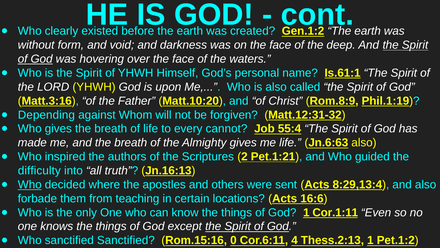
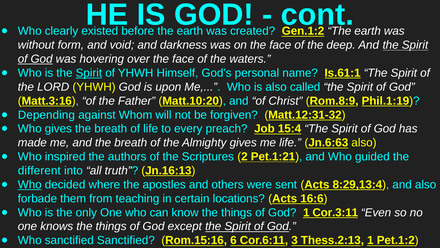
Spirit at (89, 73) underline: none -> present
cannot: cannot -> preach
55:4: 55:4 -> 15:4
difficulty: difficulty -> different
Cor.1:11: Cor.1:11 -> Cor.3:11
0: 0 -> 6
4: 4 -> 3
